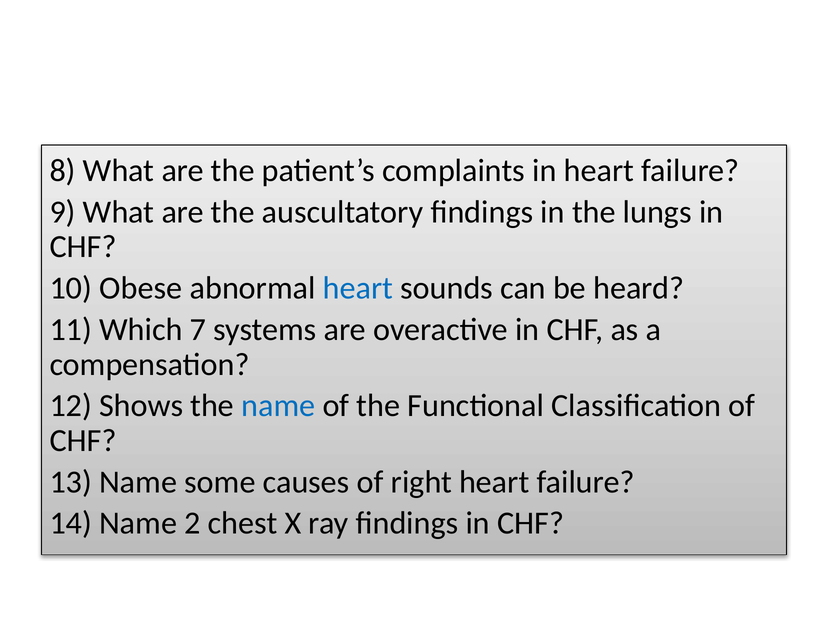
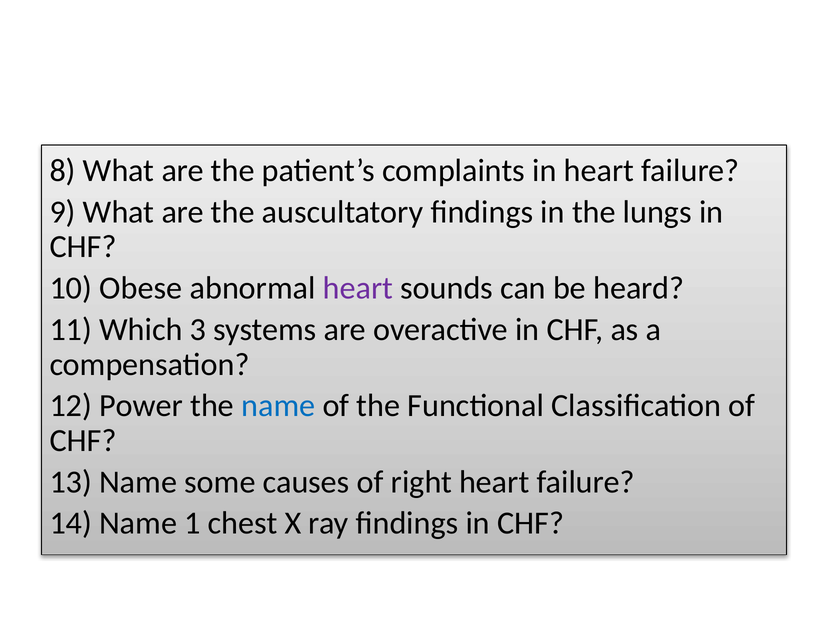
heart at (358, 288) colour: blue -> purple
7: 7 -> 3
Shows: Shows -> Power
2: 2 -> 1
